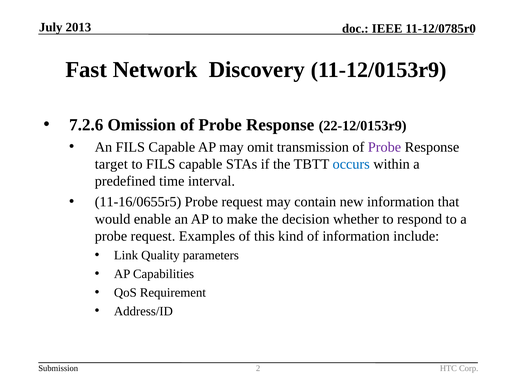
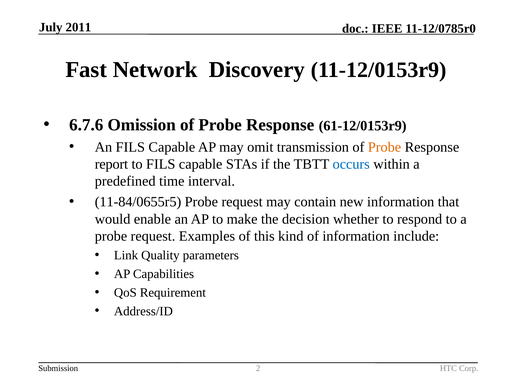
2013: 2013 -> 2011
7.2.6: 7.2.6 -> 6.7.6
22-12/0153r9: 22-12/0153r9 -> 61-12/0153r9
Probe at (384, 147) colour: purple -> orange
target: target -> report
11-16/0655r5: 11-16/0655r5 -> 11-84/0655r5
